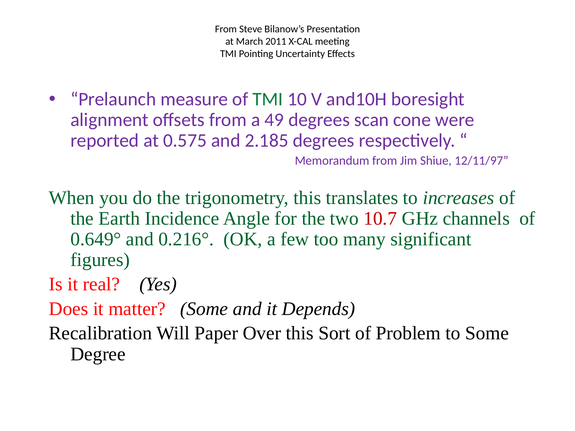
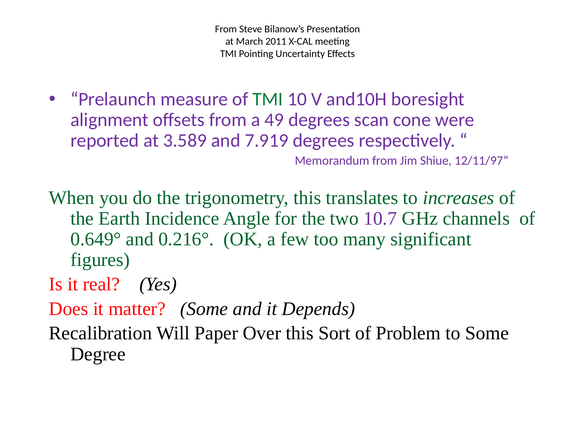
0.575: 0.575 -> 3.589
2.185: 2.185 -> 7.919
10.7 colour: red -> purple
